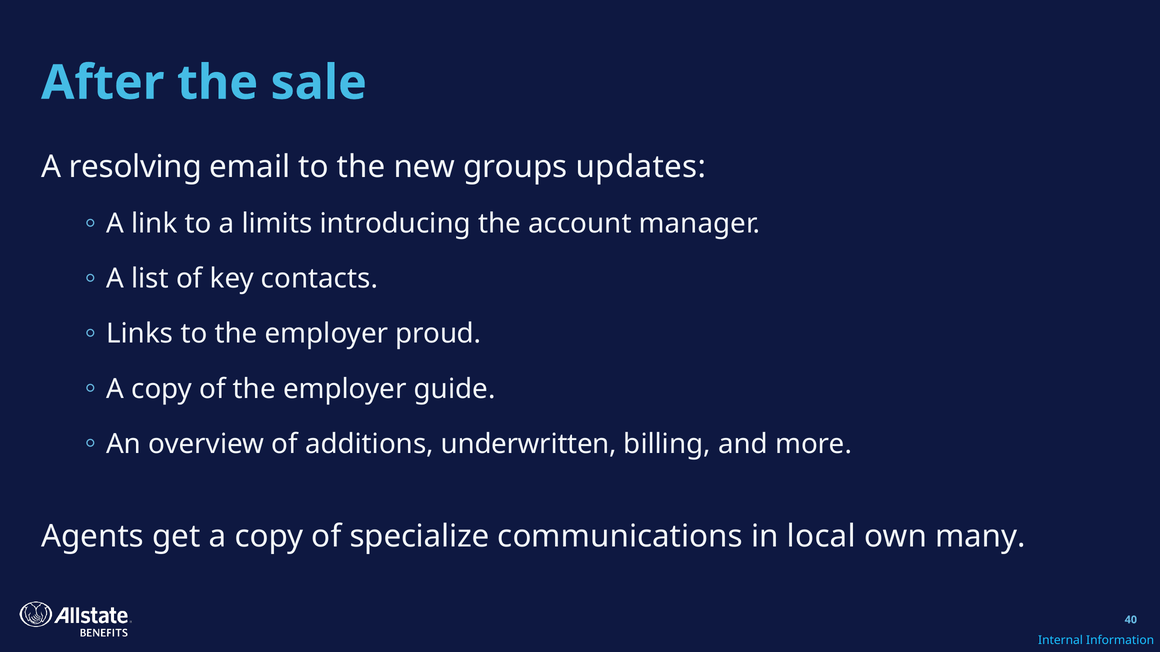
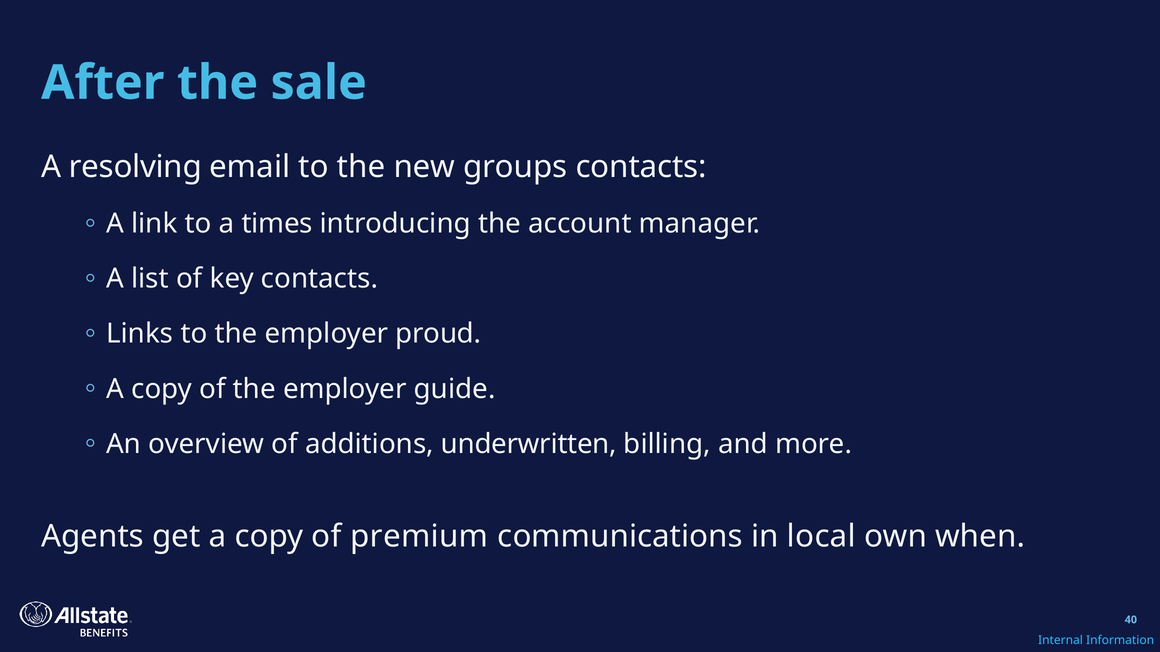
groups updates: updates -> contacts
limits: limits -> times
specialize: specialize -> premium
many: many -> when
